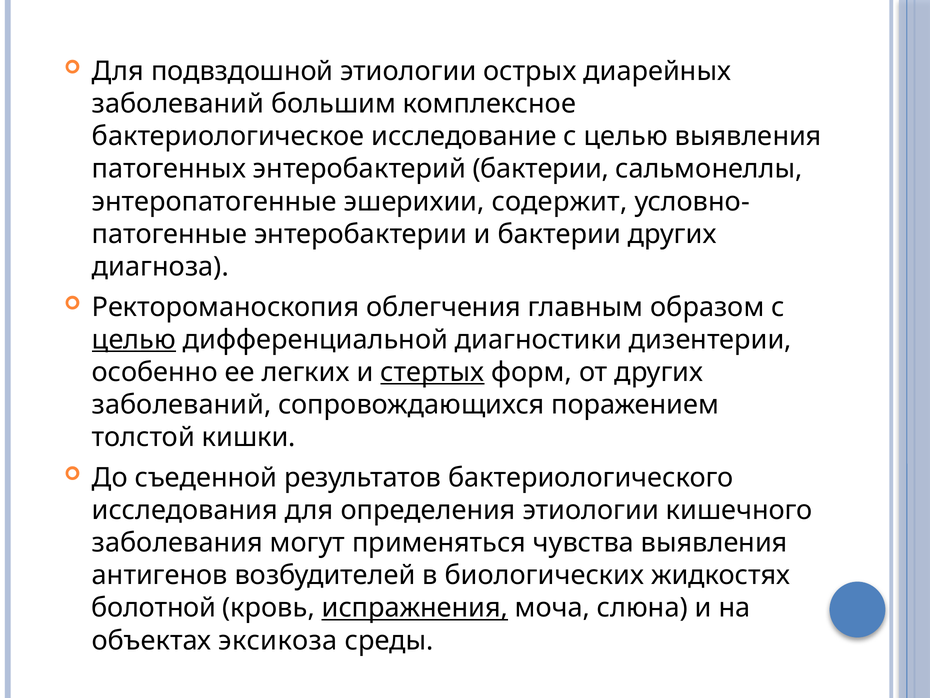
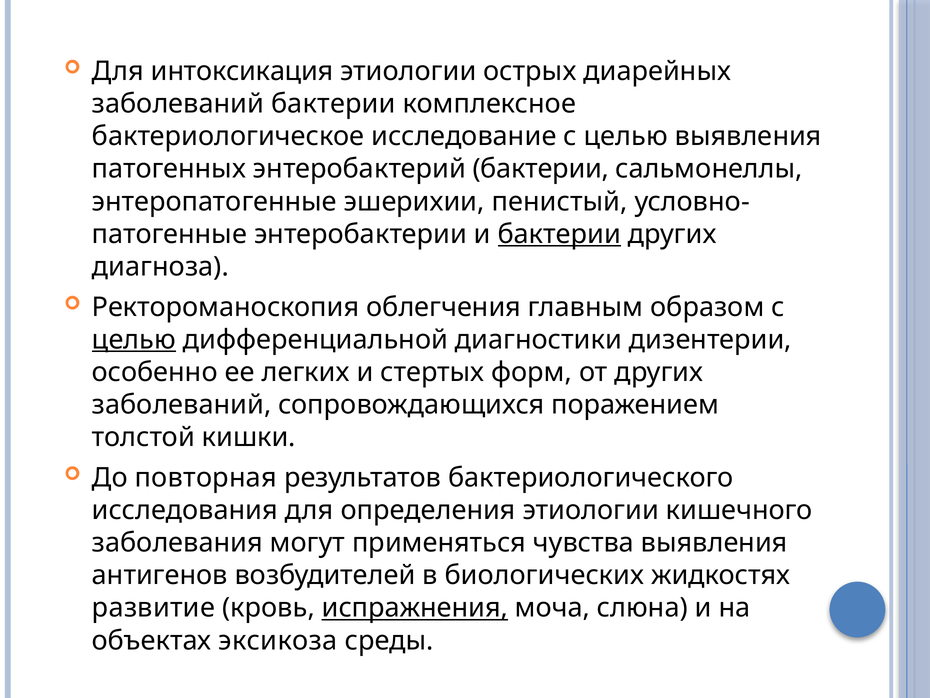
подвздошной: подвздошной -> интоксикация
заболеваний большим: большим -> бактерии
содержит: содержит -> пенистый
бактерии at (559, 234) underline: none -> present
стертых underline: present -> none
съеденной: съеденной -> повторная
болотной: болотной -> развитие
